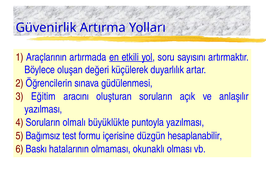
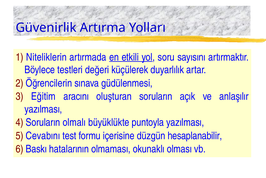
Araçlarının: Araçlarının -> Niteliklerin
oluşan: oluşan -> testleri
Bağımsız: Bağımsız -> Cevabını
